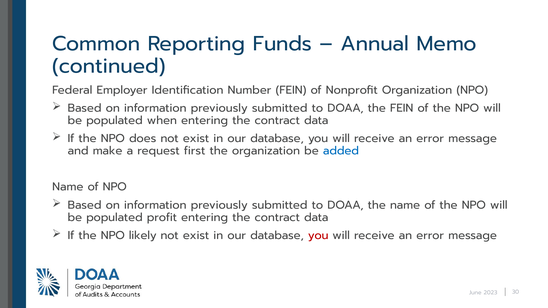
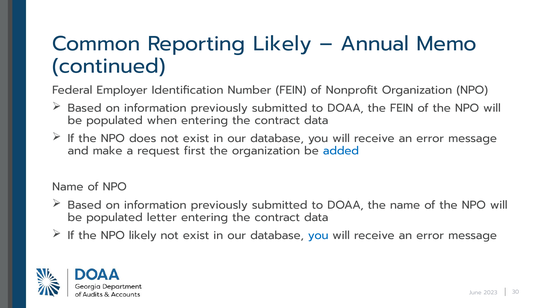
Reporting Funds: Funds -> Likely
profit: profit -> letter
you at (318, 235) colour: red -> blue
